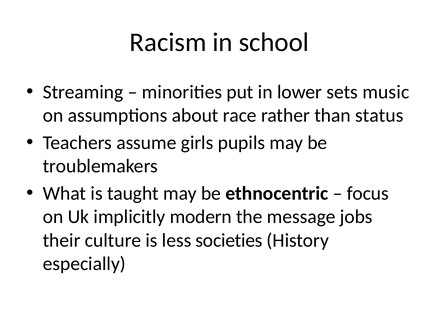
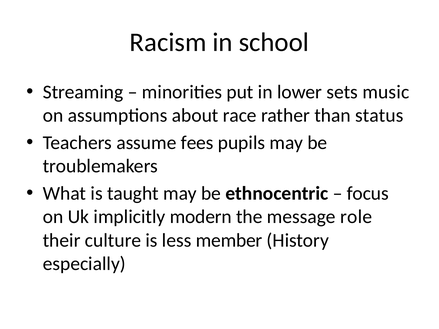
girls: girls -> fees
jobs: jobs -> role
societies: societies -> member
